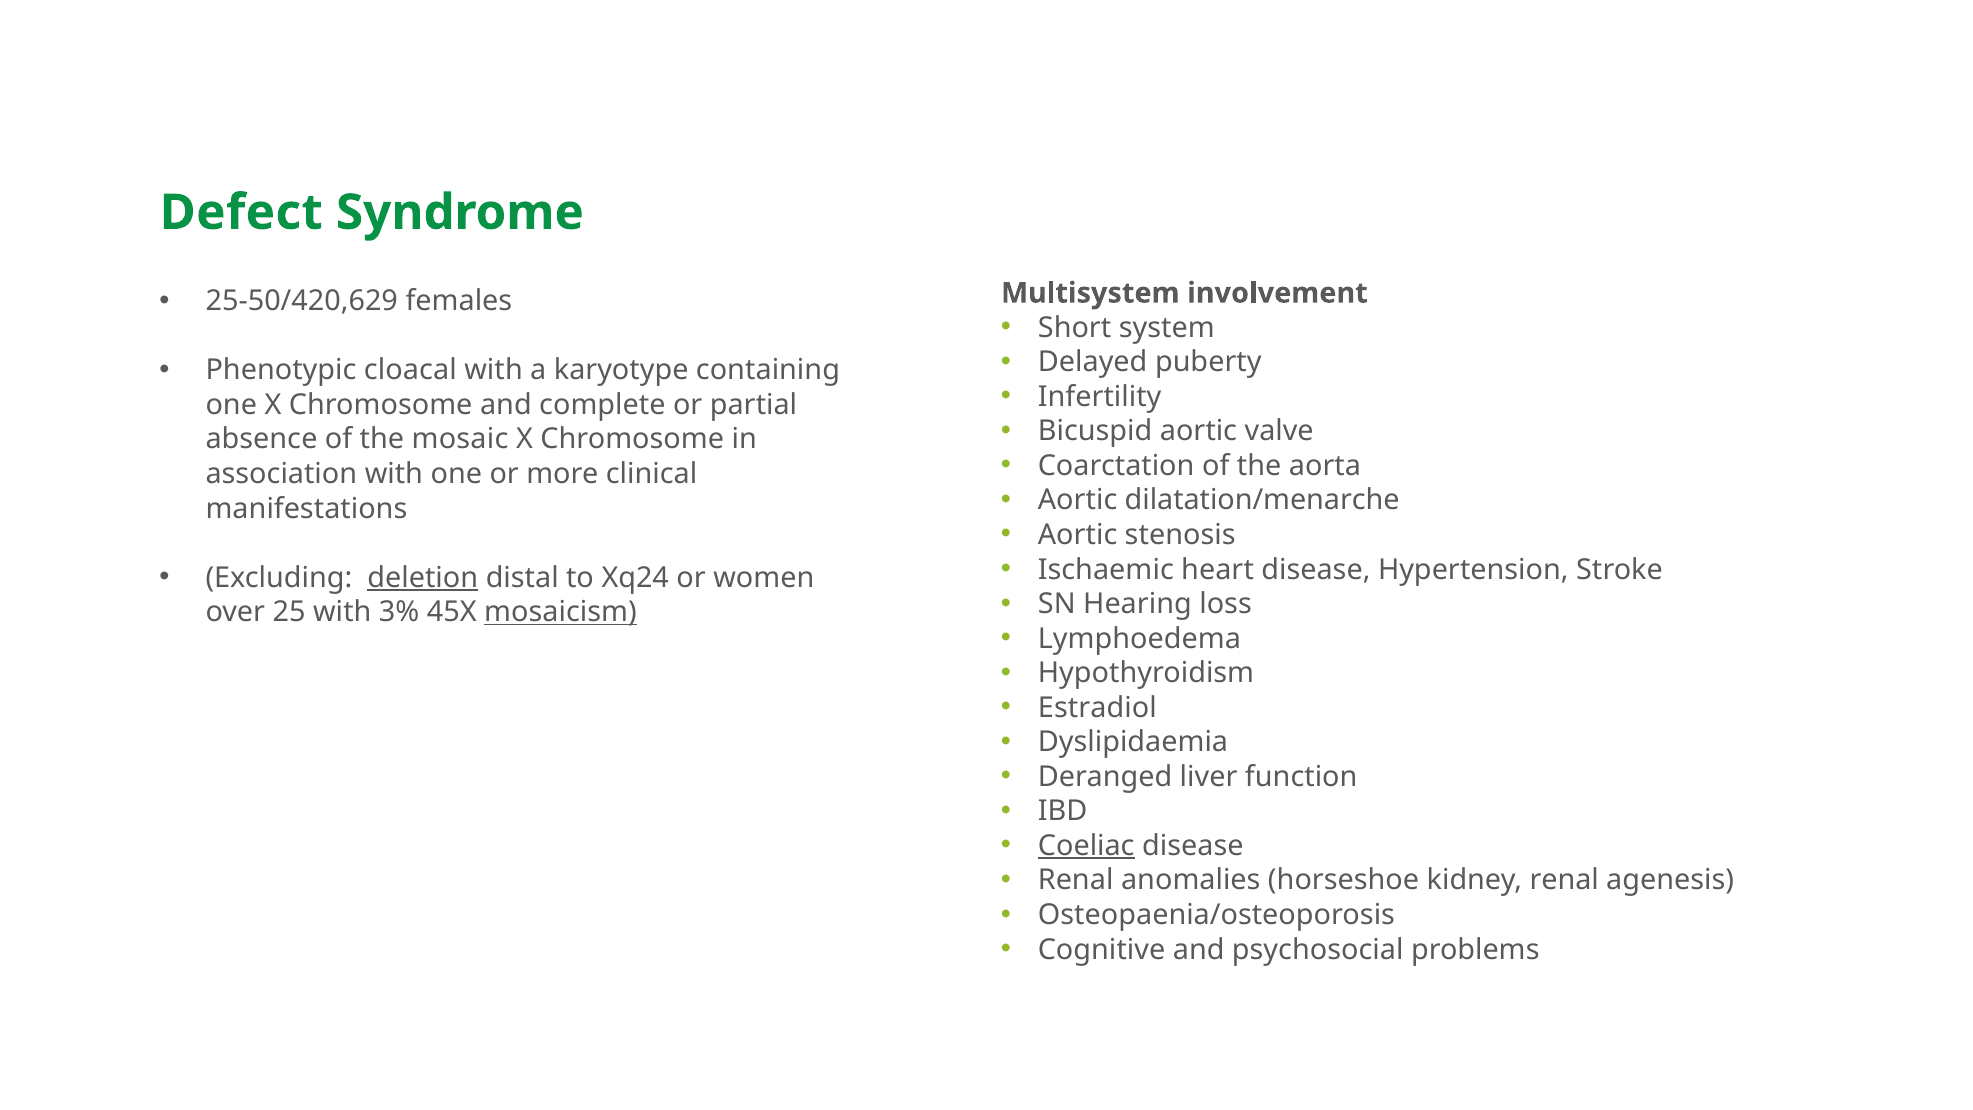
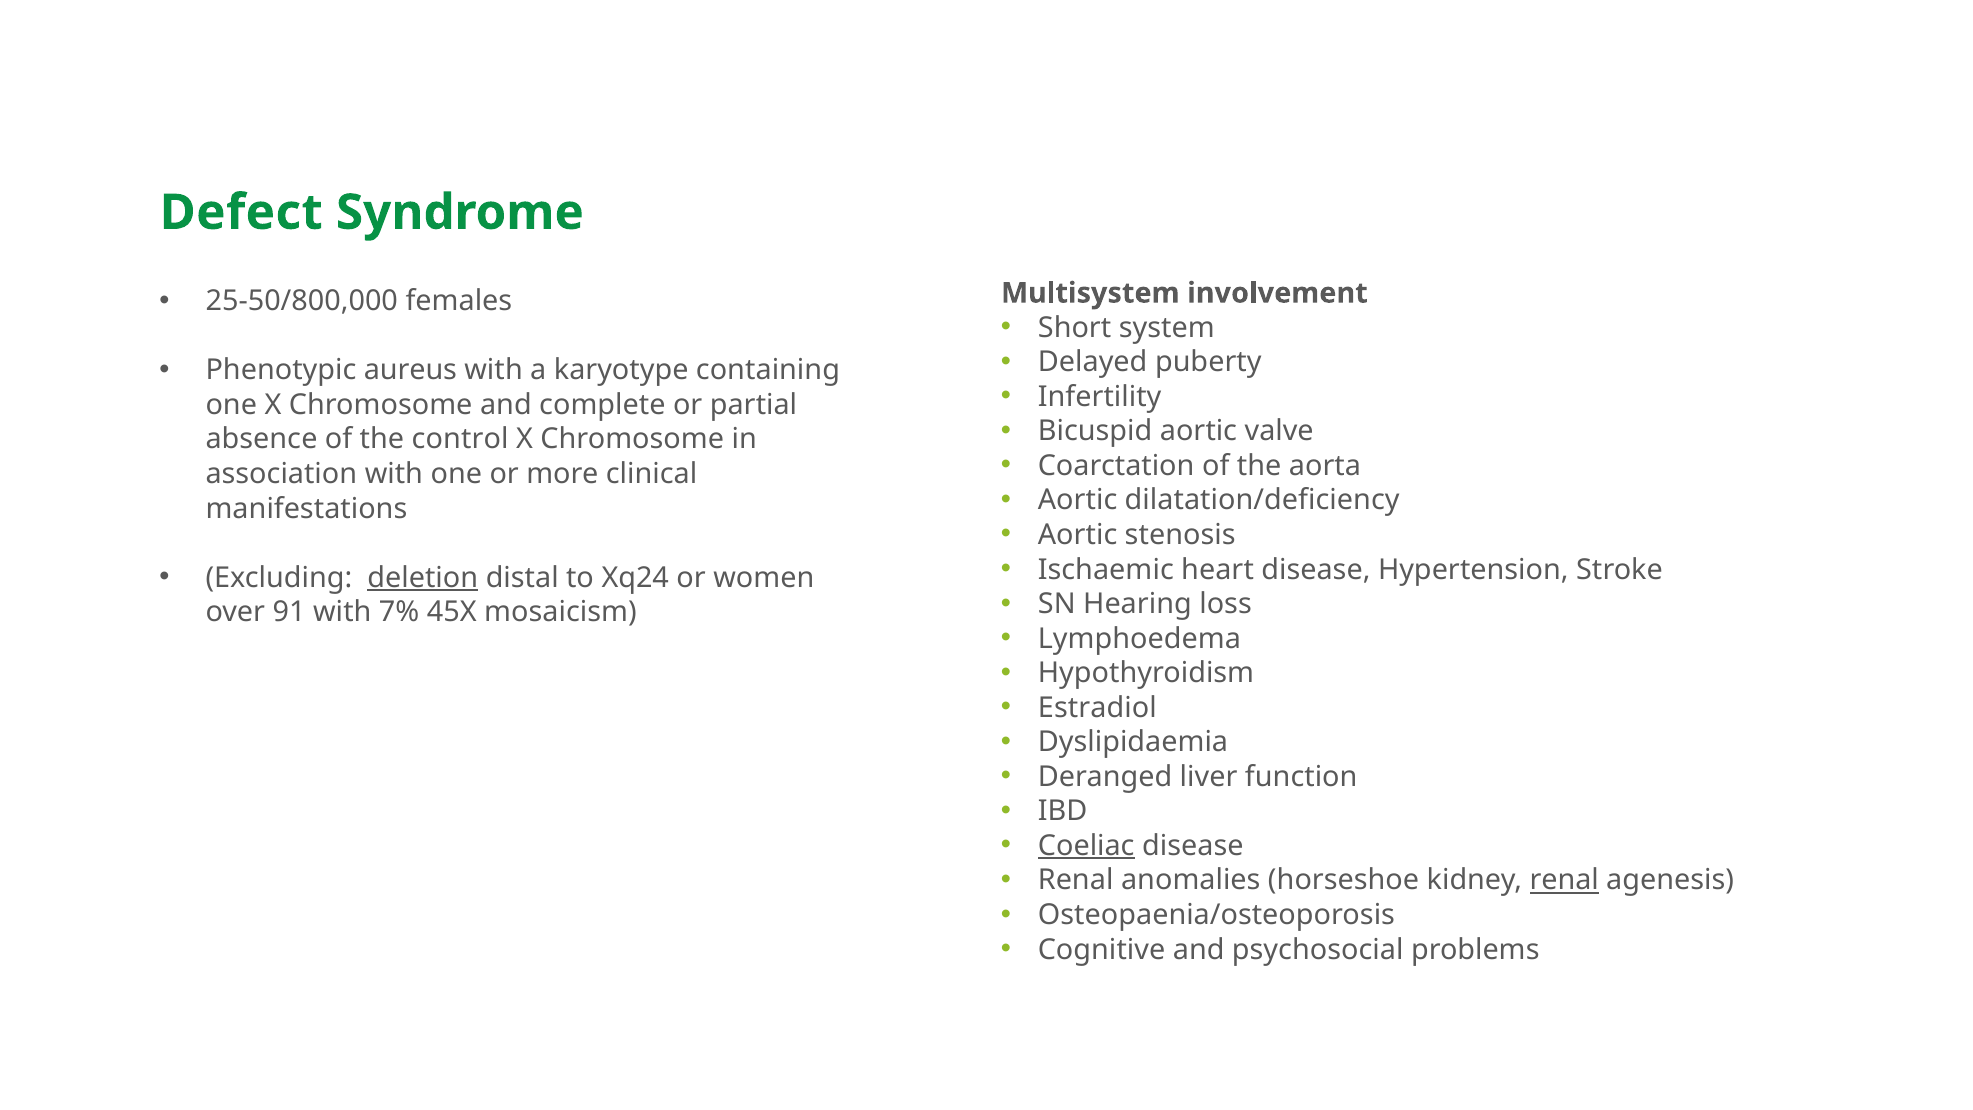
25-50/420,629: 25-50/420,629 -> 25-50/800,000
cloacal: cloacal -> aureus
mosaic: mosaic -> control
dilatation/menarche: dilatation/menarche -> dilatation/deficiency
25: 25 -> 91
3%: 3% -> 7%
mosaicism underline: present -> none
renal at (1564, 880) underline: none -> present
